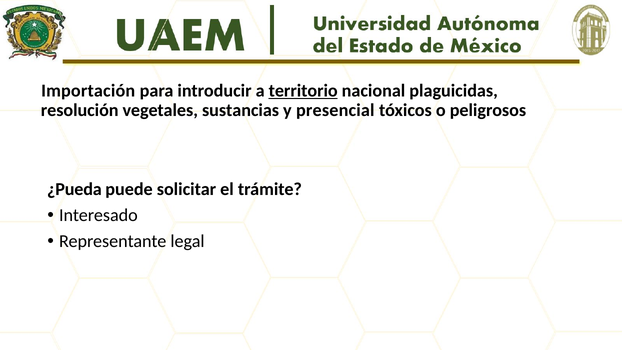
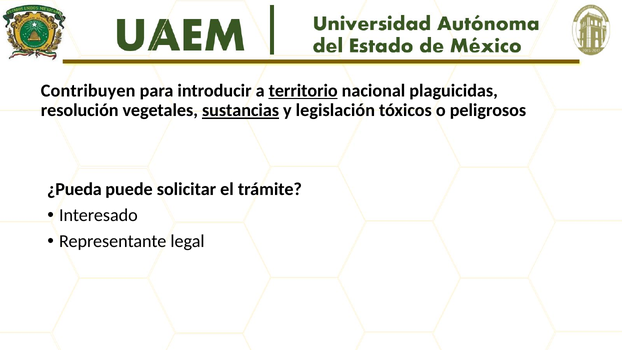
Importación: Importación -> Contribuyen
sustancias underline: none -> present
presencial: presencial -> legislación
